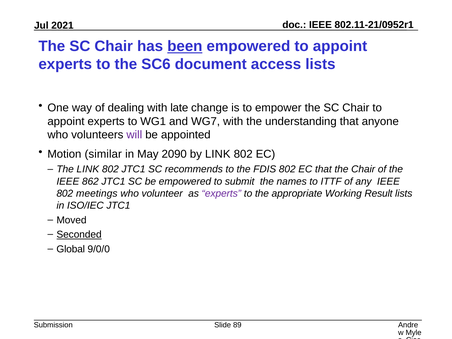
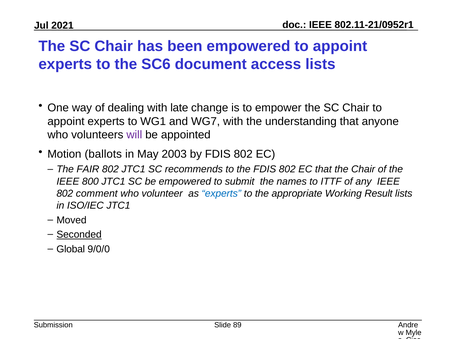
been underline: present -> none
similar: similar -> ballots
2090: 2090 -> 2003
by LINK: LINK -> FDIS
The LINK: LINK -> FAIR
862: 862 -> 800
meetings: meetings -> comment
experts at (221, 193) colour: purple -> blue
